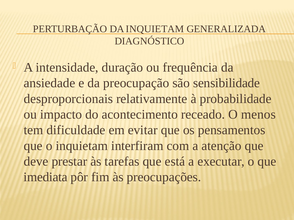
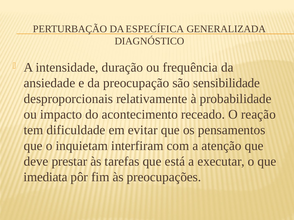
DA INQUIETAM: INQUIETAM -> ESPECÍFICA
menos: menos -> reação
